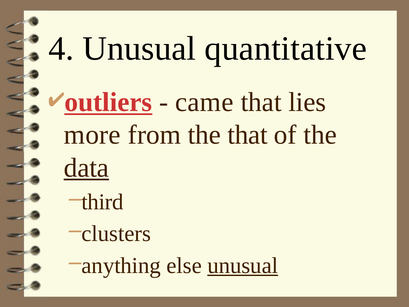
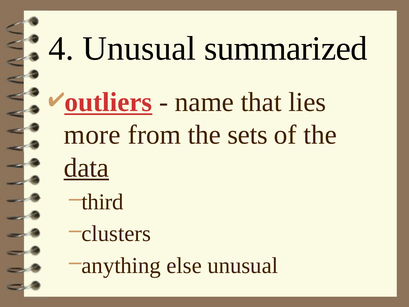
quantitative: quantitative -> summarized
came: came -> name
the that: that -> sets
unusual at (243, 265) underline: present -> none
